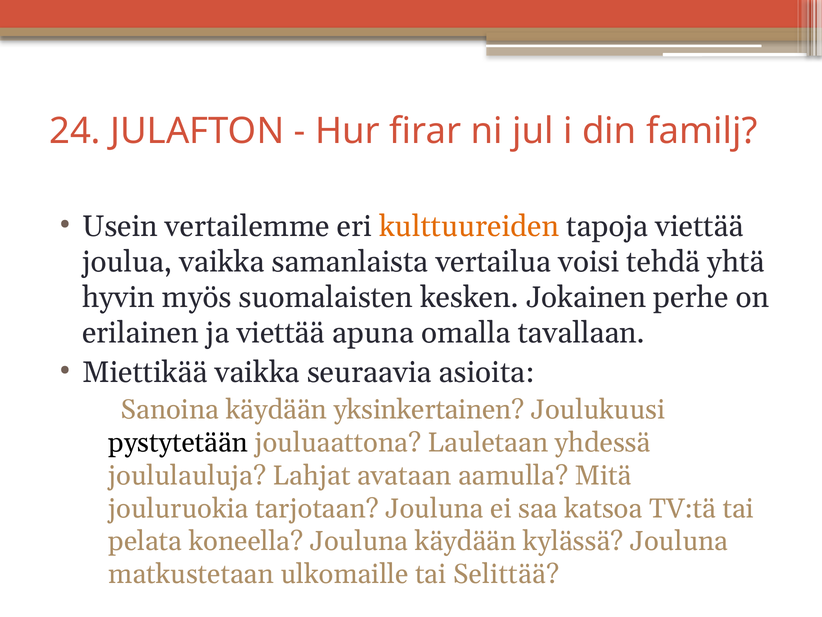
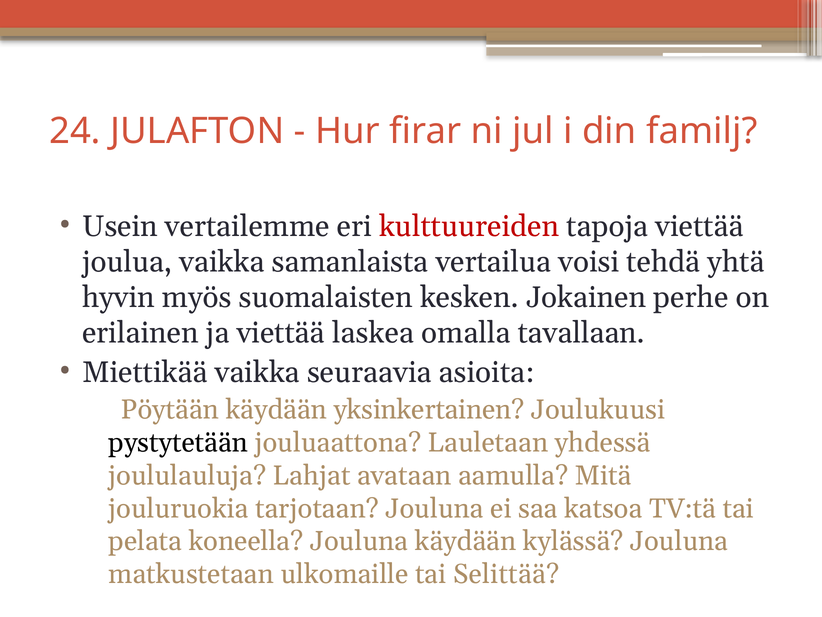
kulttuureiden colour: orange -> red
apuna: apuna -> laskea
Sanoina: Sanoina -> Pöytään
